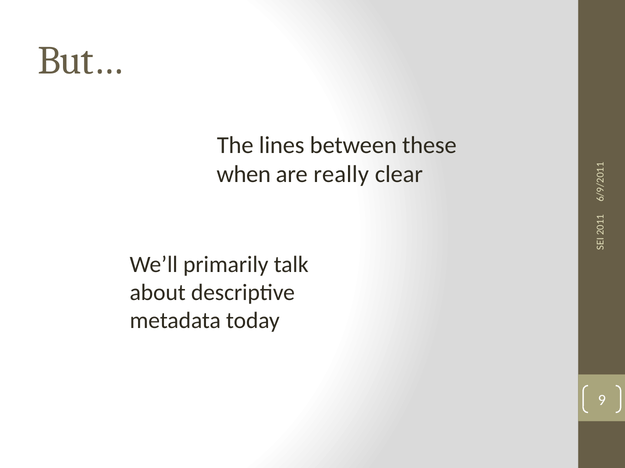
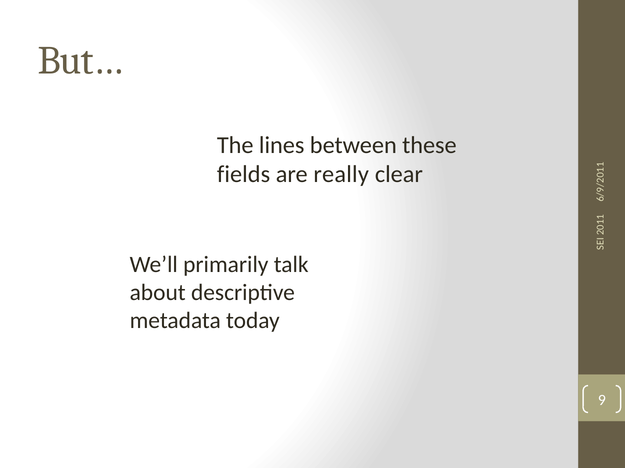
when: when -> fields
